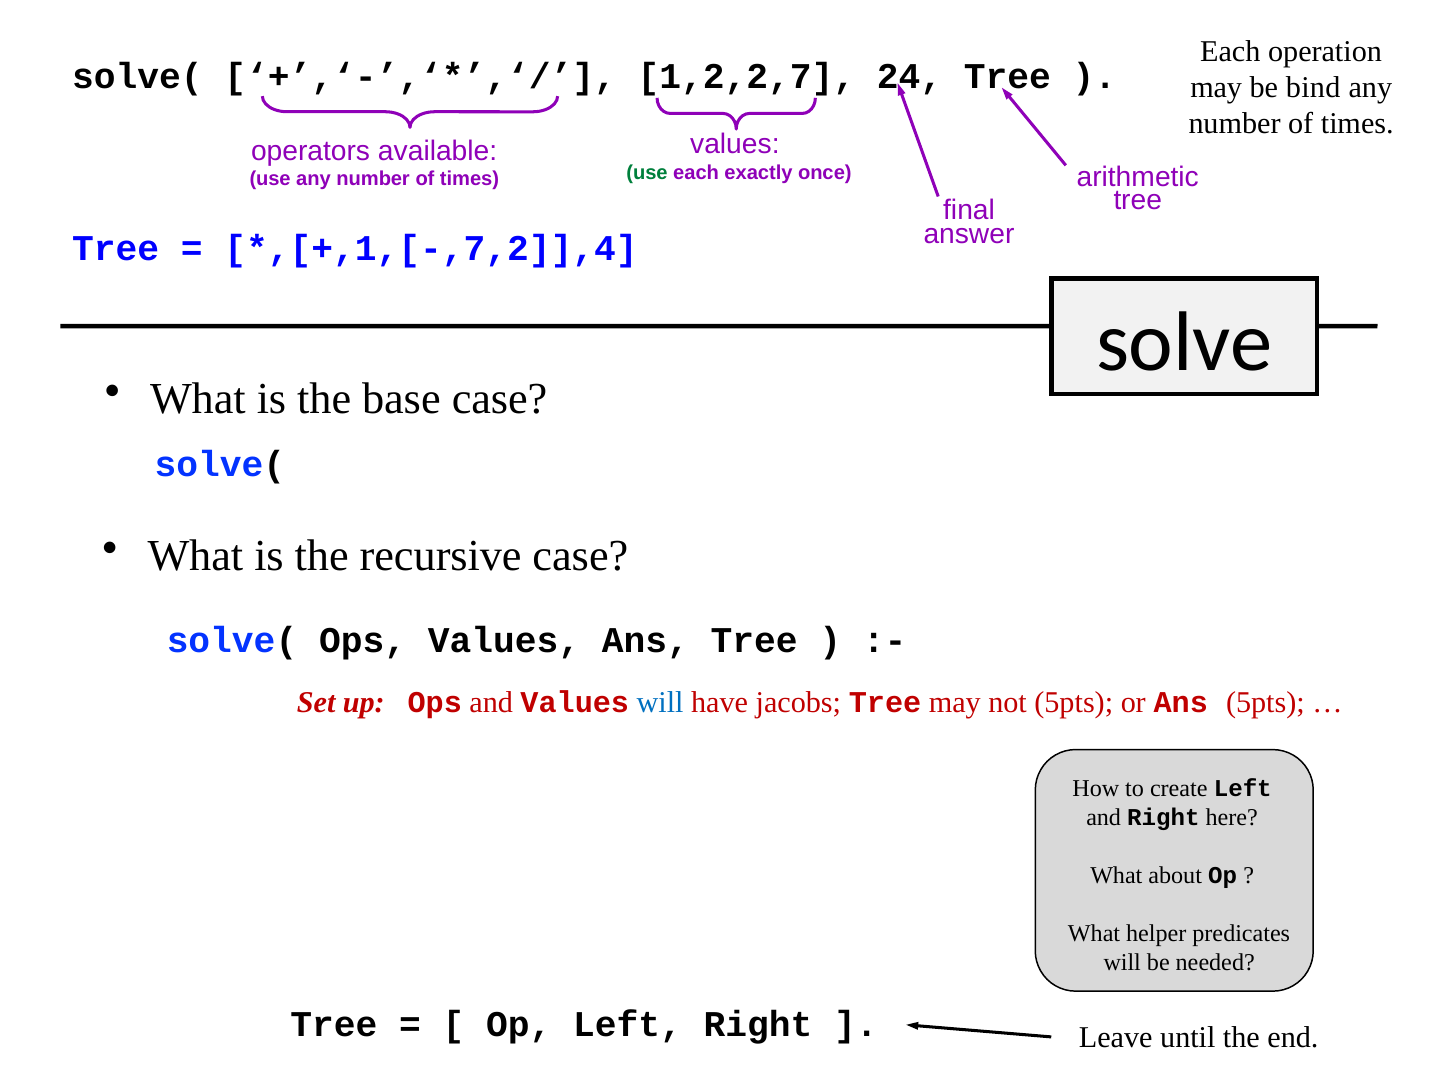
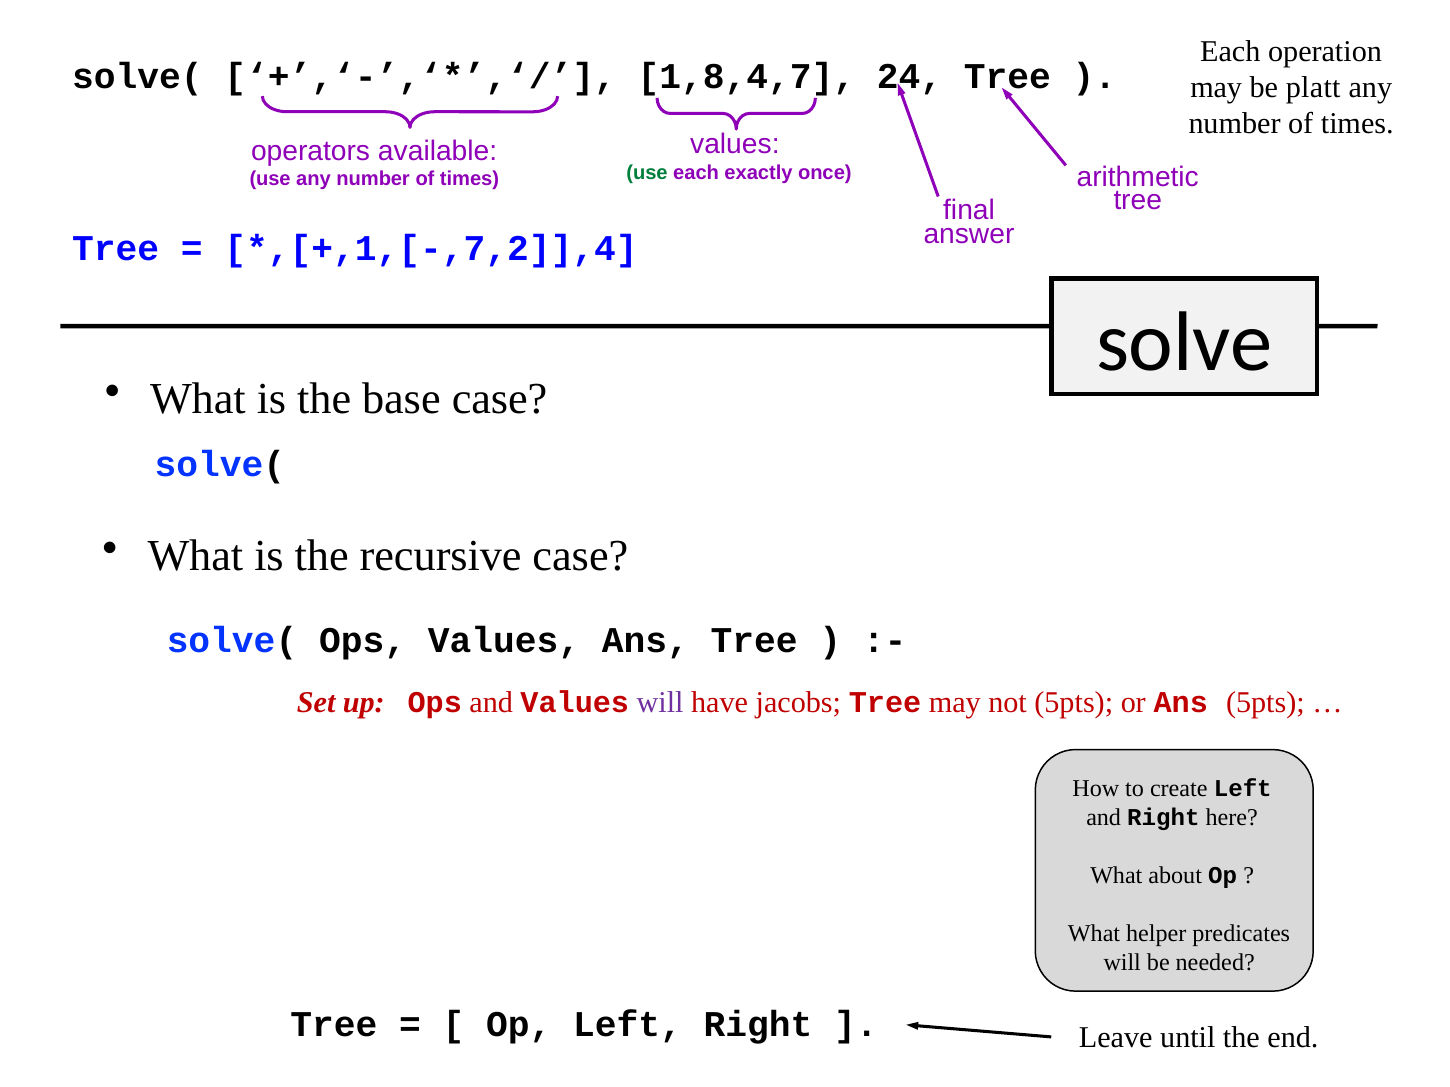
1,2,2,7: 1,2,2,7 -> 1,8,4,7
bind: bind -> platt
will at (660, 703) colour: blue -> purple
